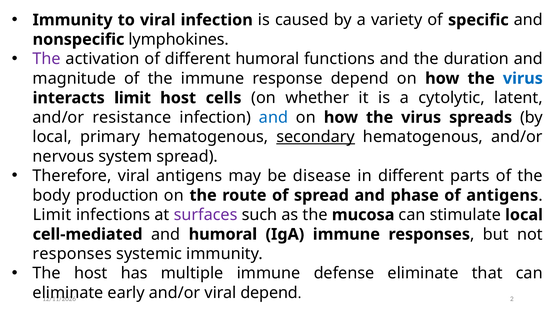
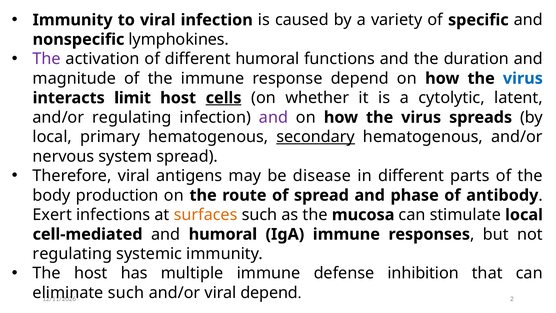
cells underline: none -> present
and/or resistance: resistance -> regulating
and at (273, 117) colour: blue -> purple
of antigens: antigens -> antibody
Limit at (52, 215): Limit -> Exert
surfaces colour: purple -> orange
responses at (72, 254): responses -> regulating
defense eliminate: eliminate -> inhibition
early at (126, 293): early -> such
